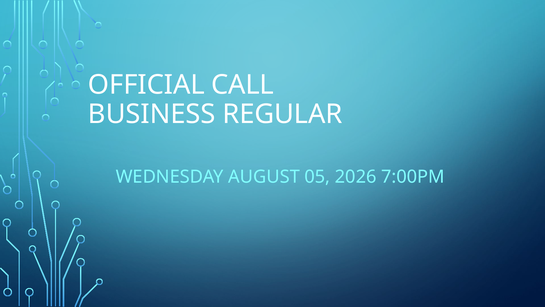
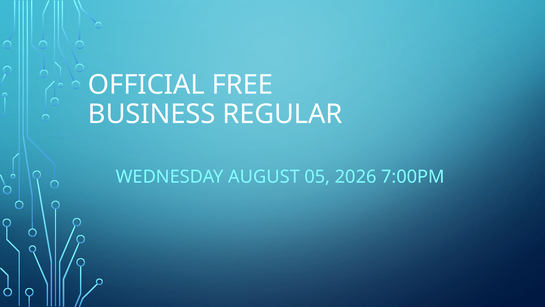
CALL: CALL -> FREE
